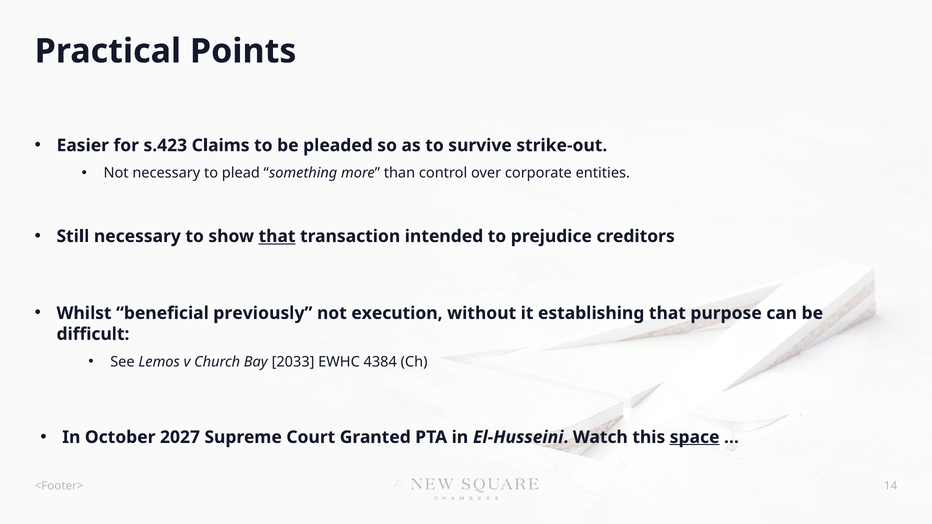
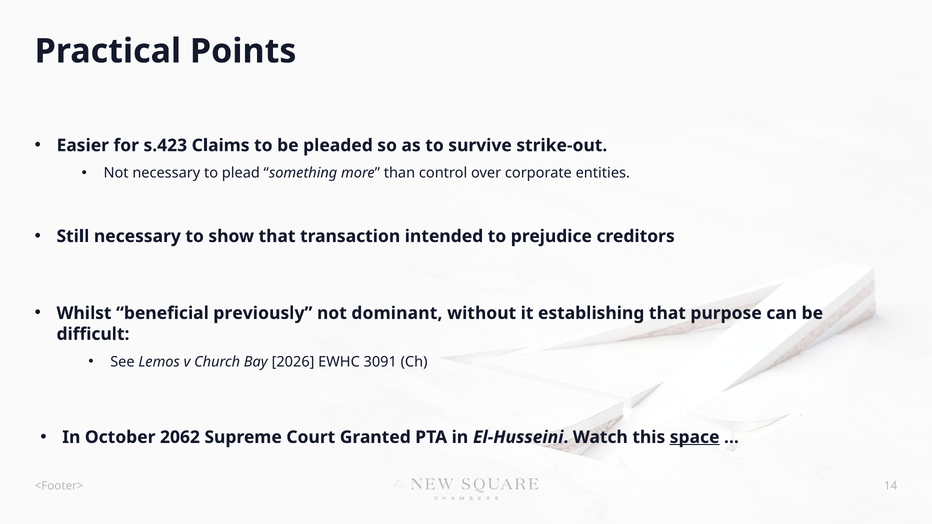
that at (277, 236) underline: present -> none
execution: execution -> dominant
2033: 2033 -> 2026
4384: 4384 -> 3091
2027: 2027 -> 2062
